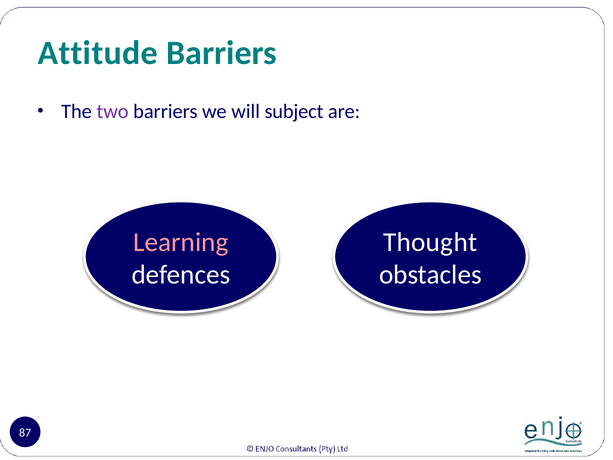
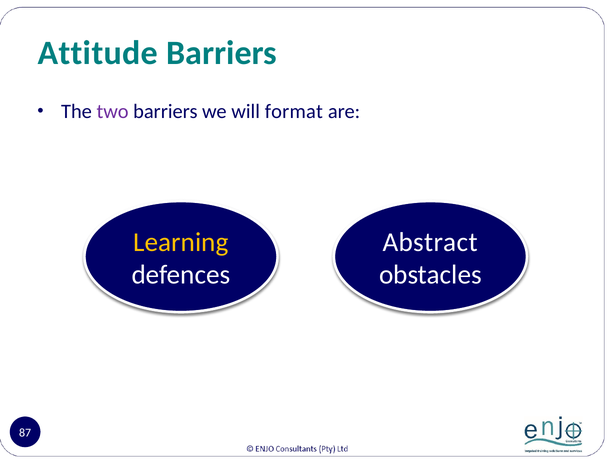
subject: subject -> format
Learning colour: pink -> yellow
Thought: Thought -> Abstract
